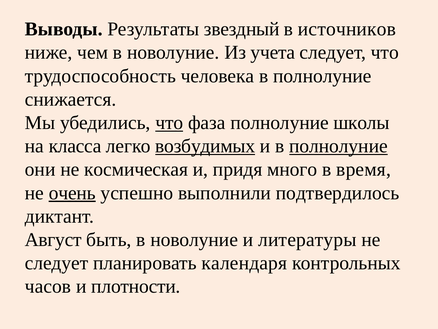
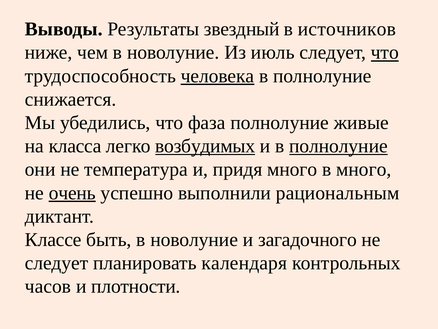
учета: учета -> июль
что at (385, 52) underline: none -> present
человека underline: none -> present
что at (169, 123) underline: present -> none
школы: школы -> живые
космическая: космическая -> температура
в время: время -> много
подтвердилось: подтвердилось -> рациональным
Август: Август -> Классе
литературы: литературы -> загадочного
